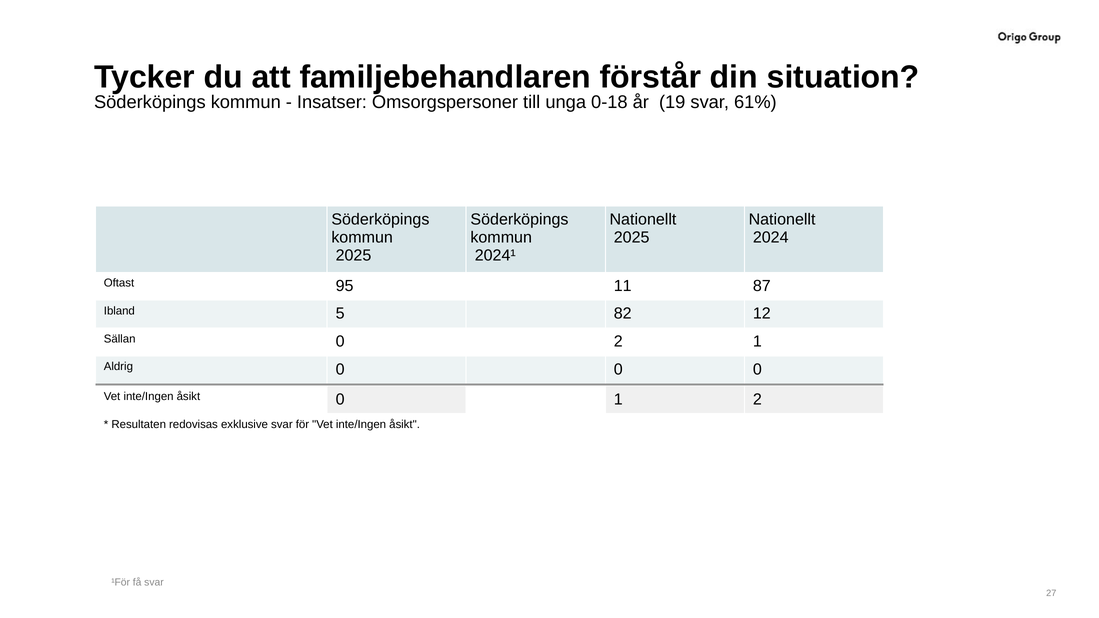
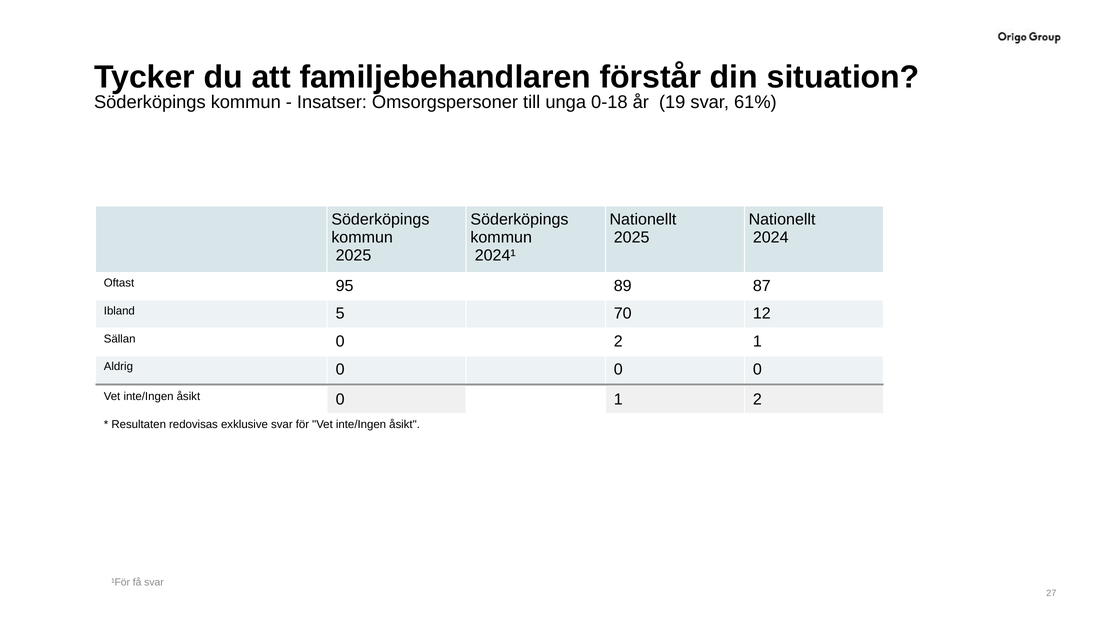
11: 11 -> 89
82: 82 -> 70
